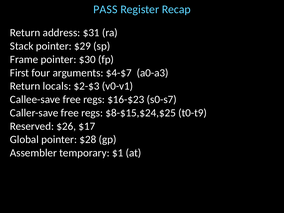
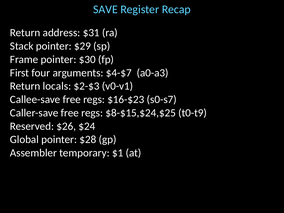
PASS: PASS -> SAVE
$17: $17 -> $24
